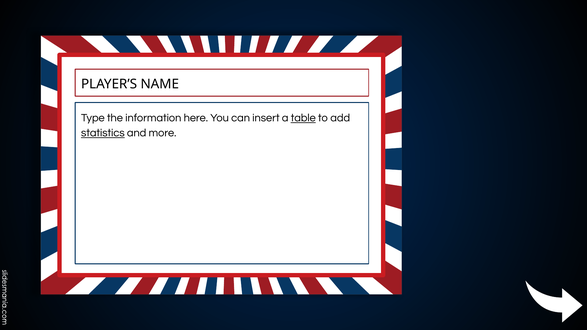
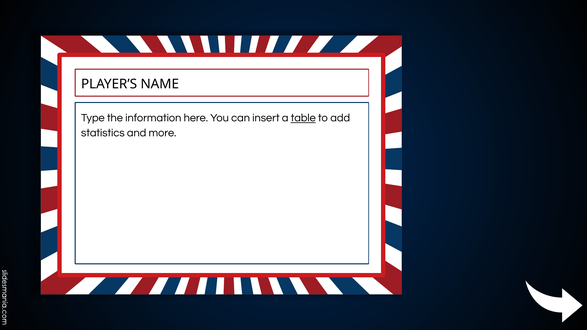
statistics underline: present -> none
